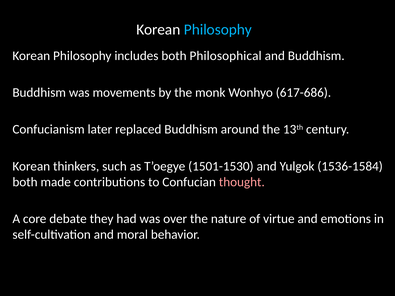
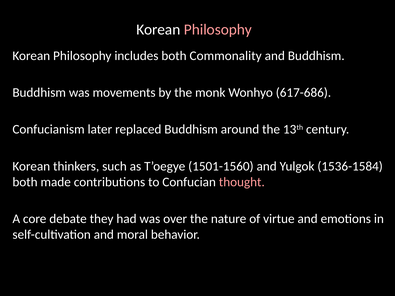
Philosophy at (218, 29) colour: light blue -> pink
Philosophical: Philosophical -> Commonality
1501-1530: 1501-1530 -> 1501-1560
